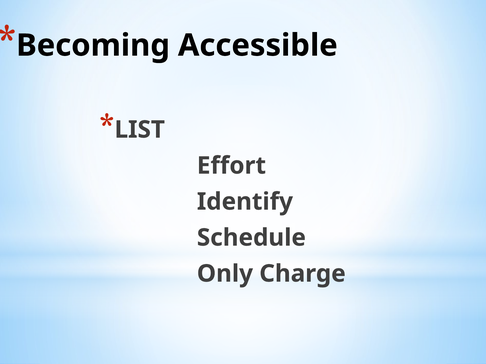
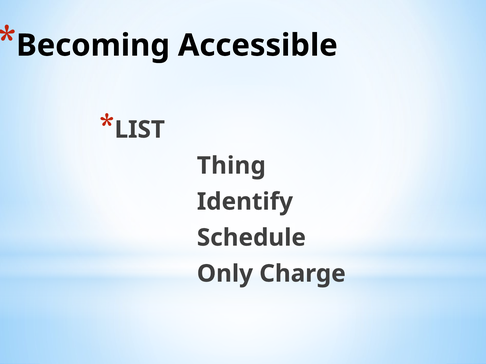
Effort: Effort -> Thing
